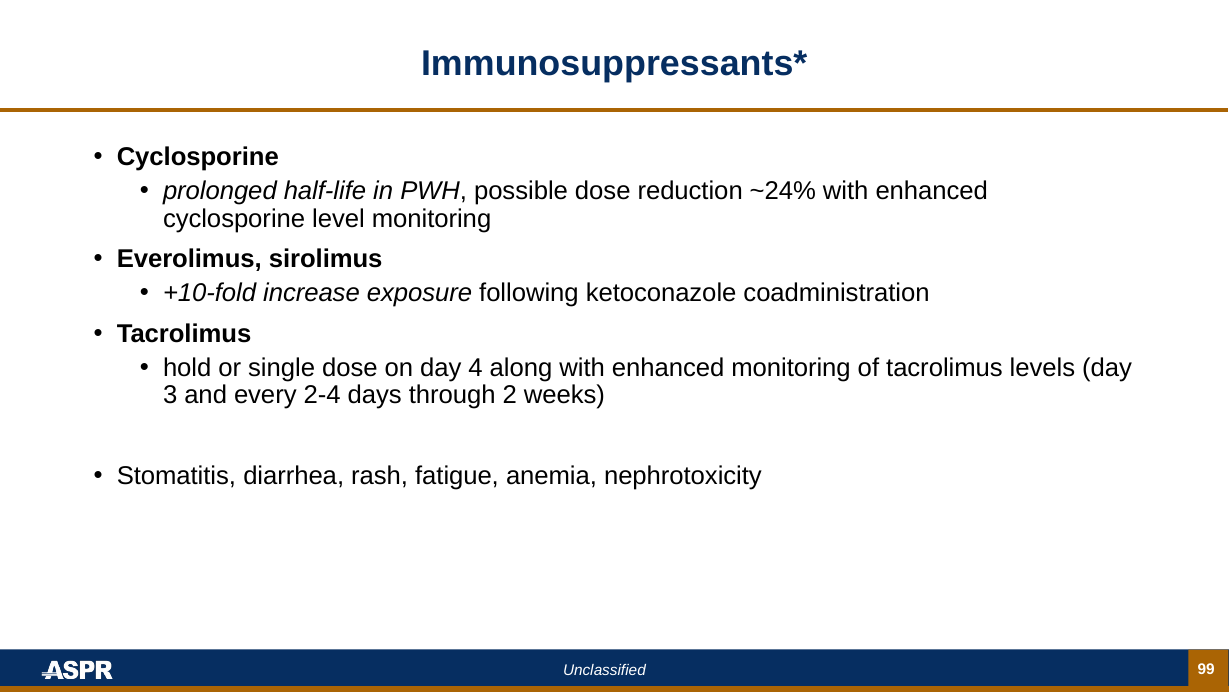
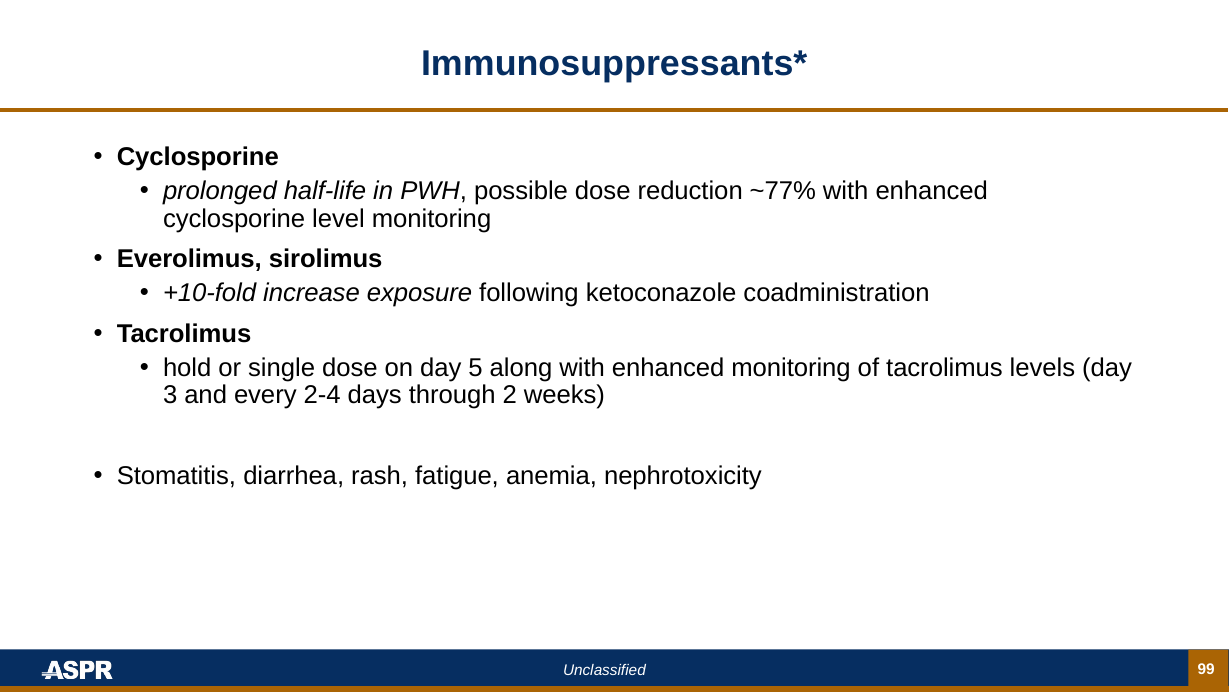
~24%: ~24% -> ~77%
4: 4 -> 5
